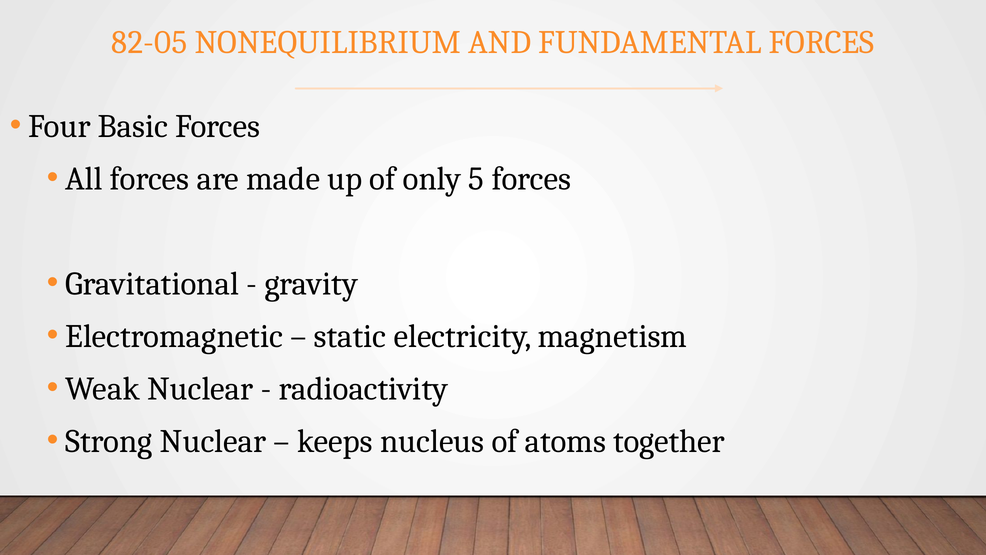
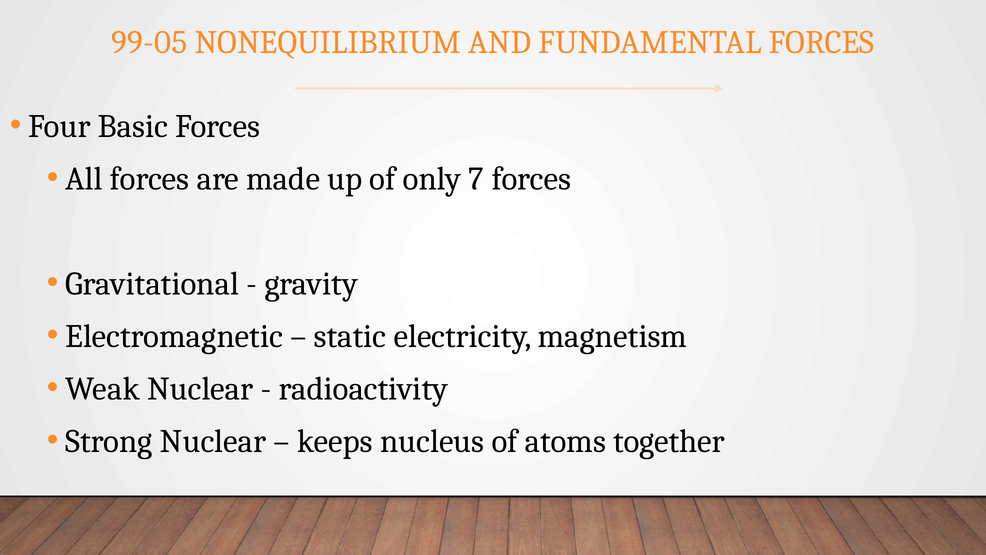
82-05: 82-05 -> 99-05
5: 5 -> 7
